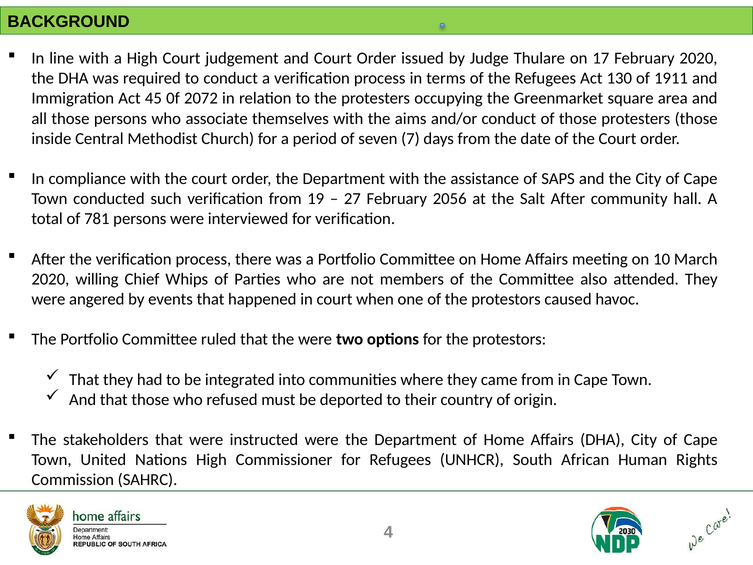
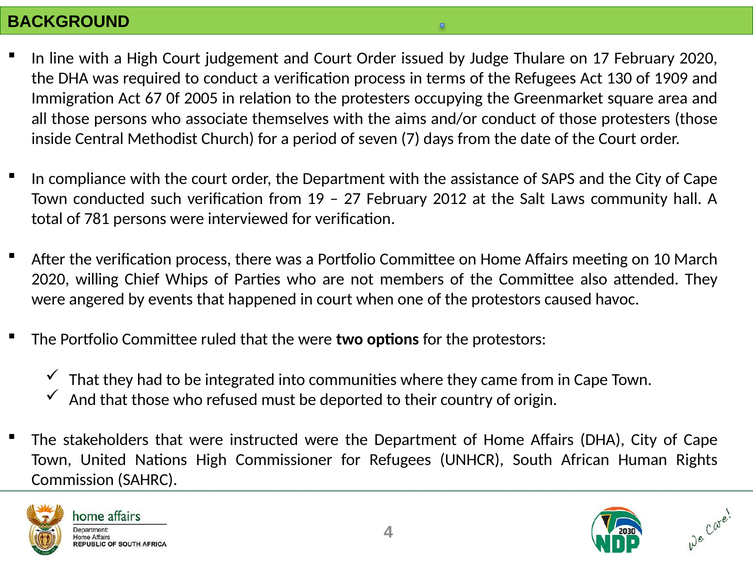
1911: 1911 -> 1909
45: 45 -> 67
2072: 2072 -> 2005
2056: 2056 -> 2012
Salt After: After -> Laws
